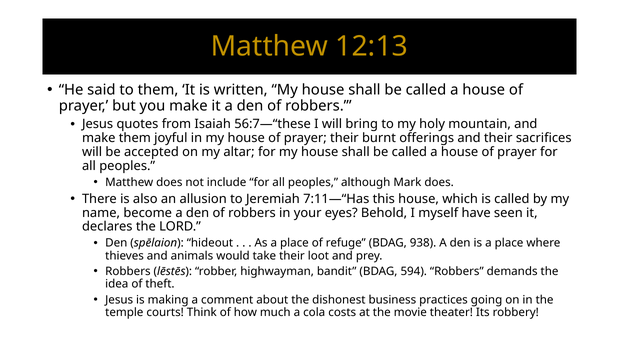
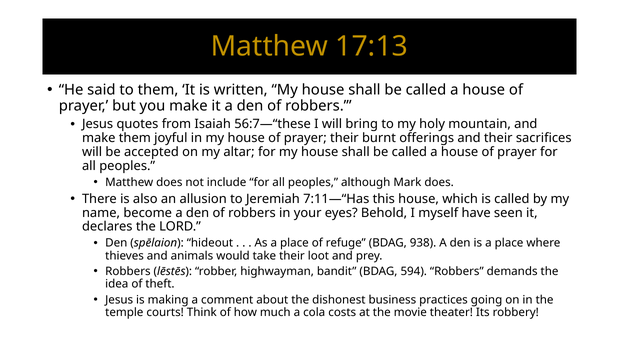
12:13: 12:13 -> 17:13
